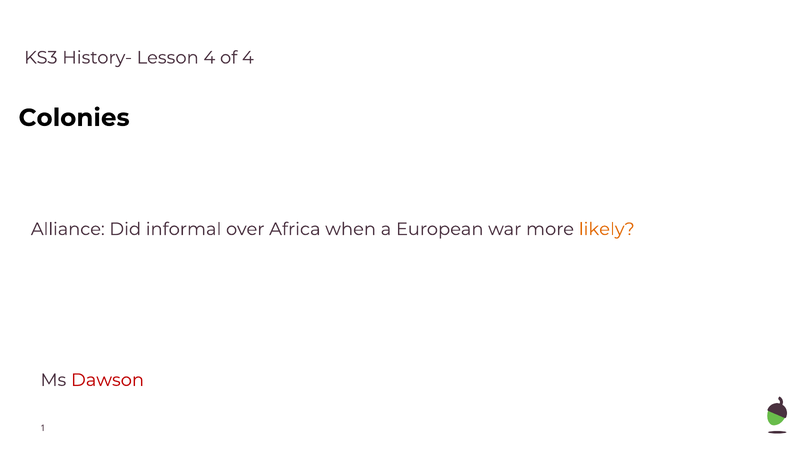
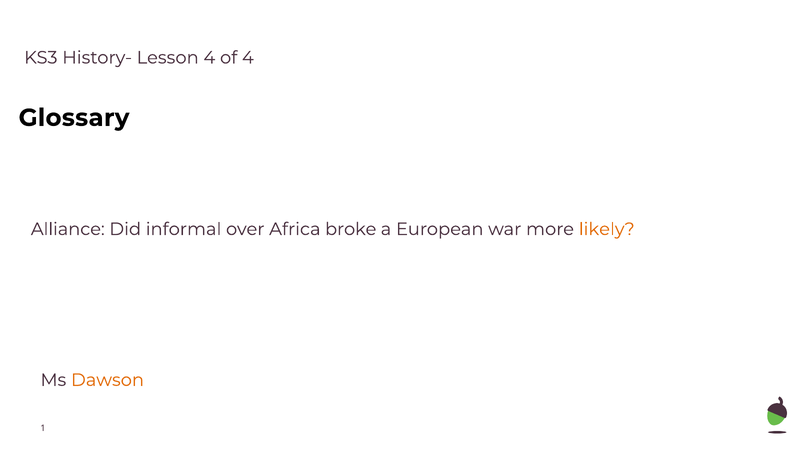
Colonies: Colonies -> Glossary
when: when -> broke
Dawson colour: red -> orange
